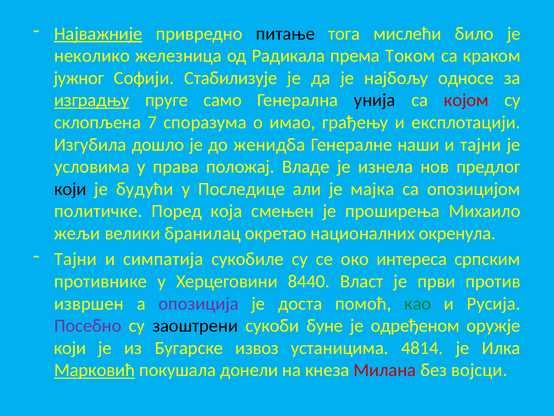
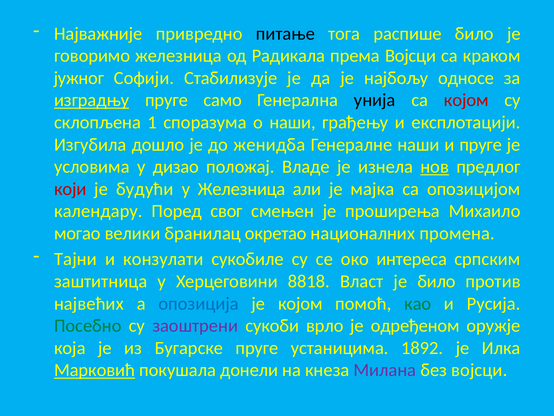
Најважније underline: present -> none
мислећи: мислећи -> распише
неколико: неколико -> говоримо
према Током: Током -> Војсци
7: 7 -> 1
о имао: имао -> наши
и тајни: тајни -> пруге
права: права -> дизао
нов underline: none -> present
који at (70, 189) colour: black -> red
у Последице: Последице -> Железница
политичке: политичке -> календару
која: која -> свог
жељи: жељи -> могао
окренула: окренула -> промена
симпатија: симпатија -> конзулати
противнике: противнике -> заштитница
8440: 8440 -> 8818
је први: први -> било
извршен: извршен -> највећих
опозиција colour: purple -> blue
је доста: доста -> којом
Посебно colour: purple -> green
заоштрени colour: black -> purple
буне: буне -> врло
који at (70, 348): који -> која
Бугарске извоз: извоз -> пруге
4814: 4814 -> 1892
Милана colour: red -> purple
